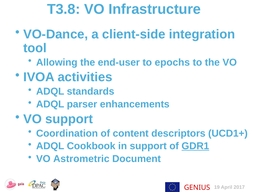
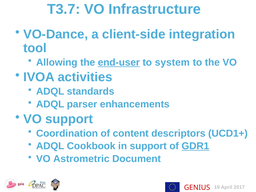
T3.8: T3.8 -> T3.7
end-user underline: none -> present
epochs: epochs -> system
